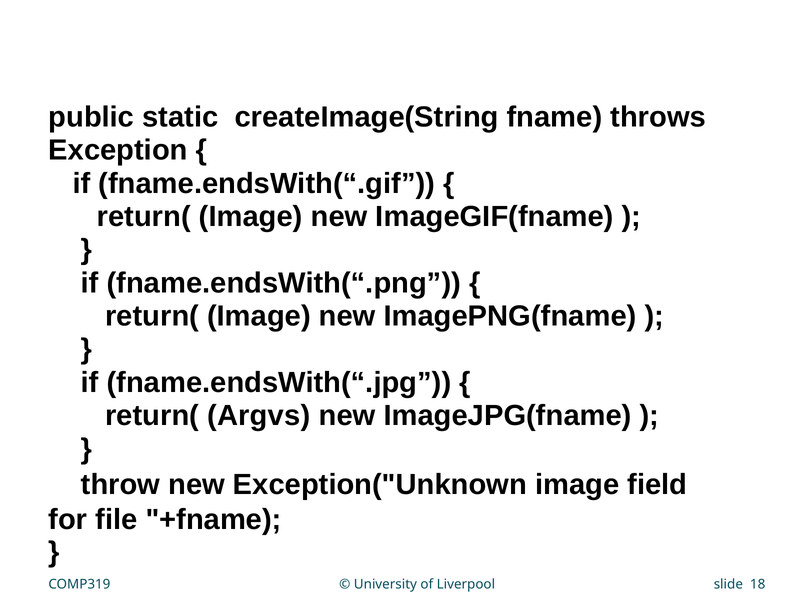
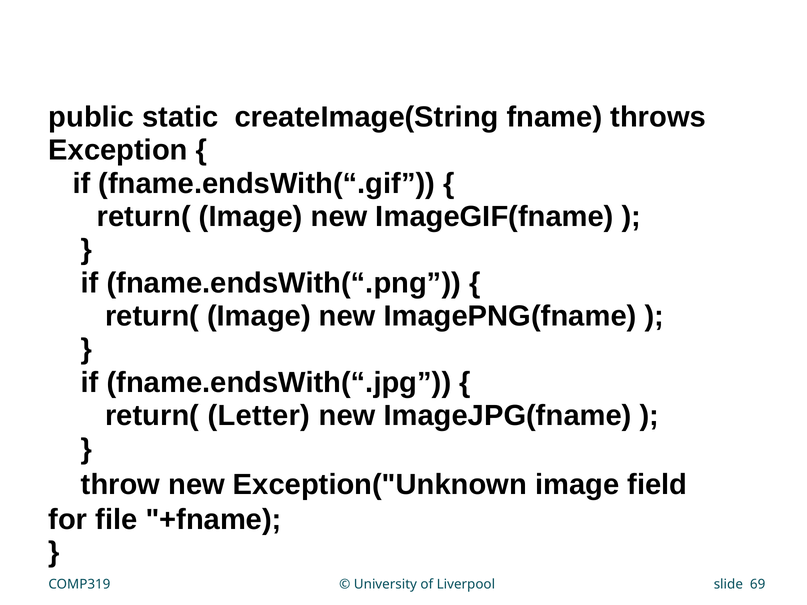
Argvs: Argvs -> Letter
18: 18 -> 69
